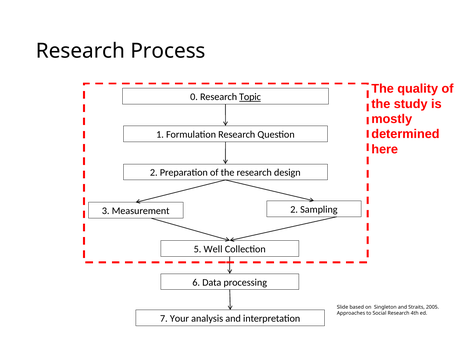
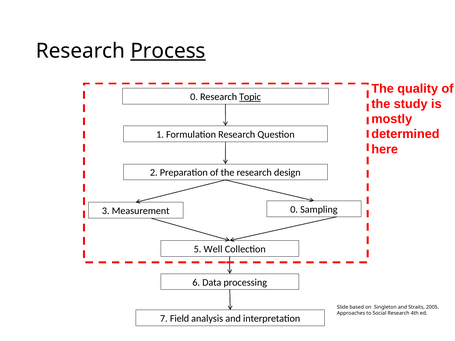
Process underline: none -> present
Measurement 2: 2 -> 0
Your: Your -> Field
